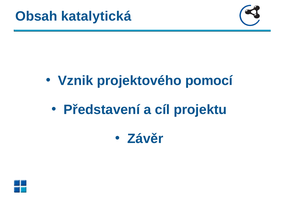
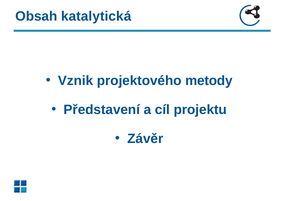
pomocí: pomocí -> metody
